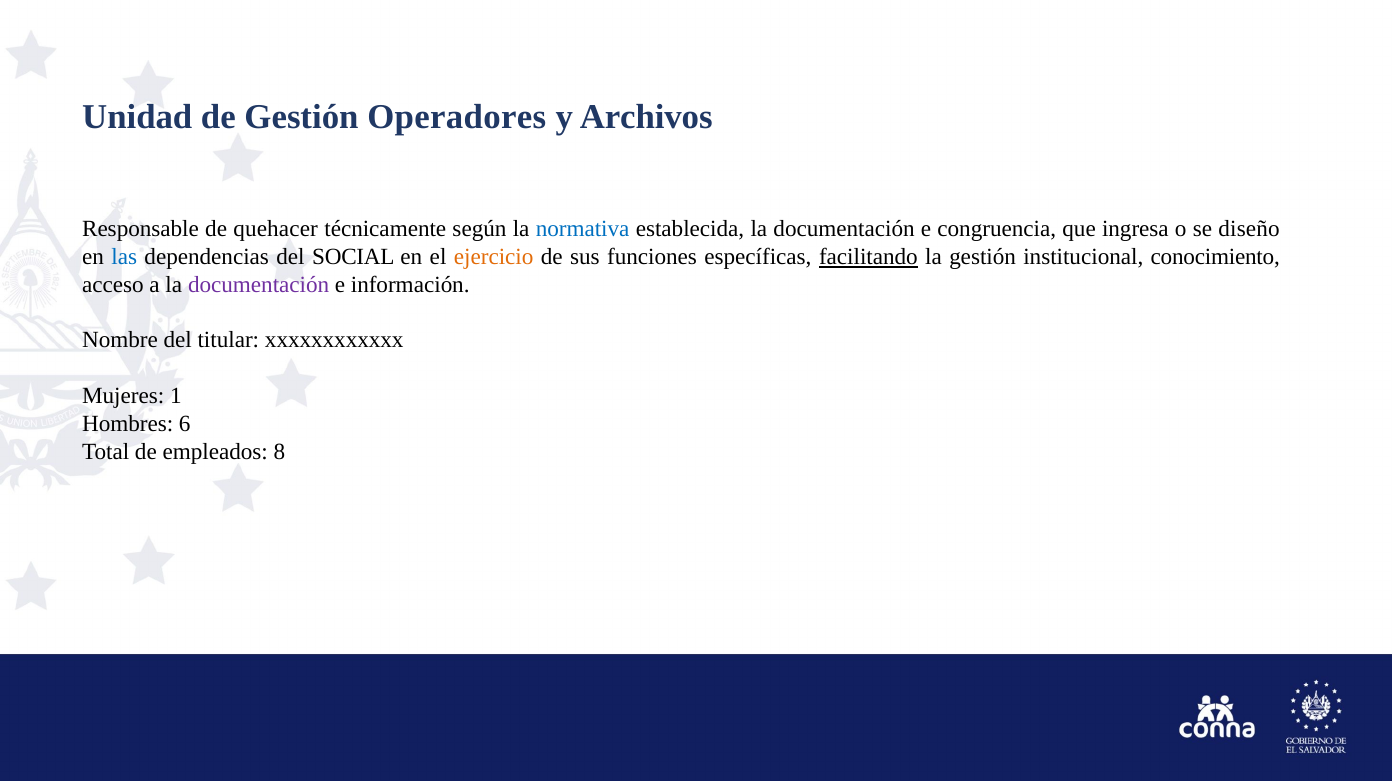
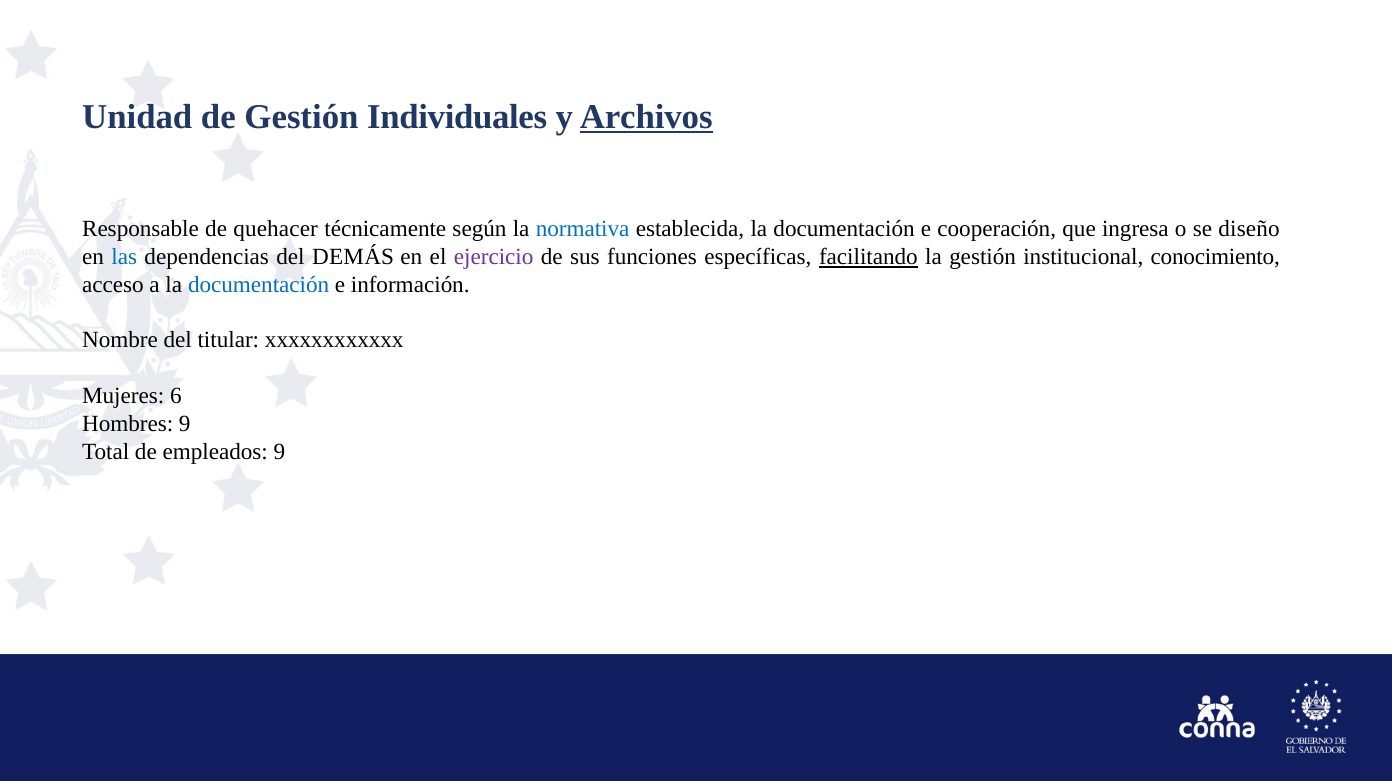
Operadores: Operadores -> Individuales
Archivos underline: none -> present
congruencia: congruencia -> cooperación
SOCIAL: SOCIAL -> DEMÁS
ejercicio colour: orange -> purple
documentación at (259, 285) colour: purple -> blue
1: 1 -> 6
Hombres 6: 6 -> 9
empleados 8: 8 -> 9
